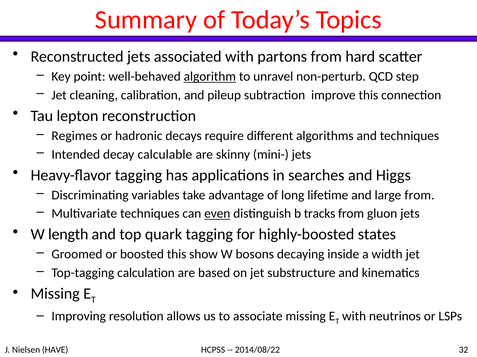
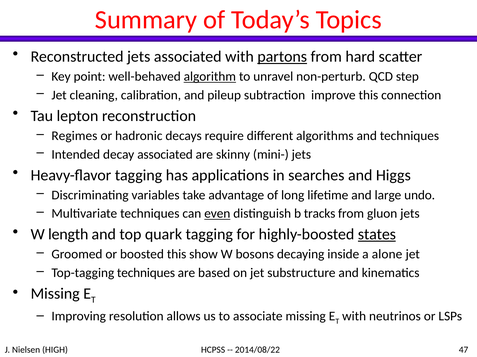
partons underline: none -> present
decay calculable: calculable -> associated
large from: from -> undo
states underline: none -> present
width: width -> alone
Top-tagging calculation: calculation -> techniques
HAVE: HAVE -> HIGH
32: 32 -> 47
